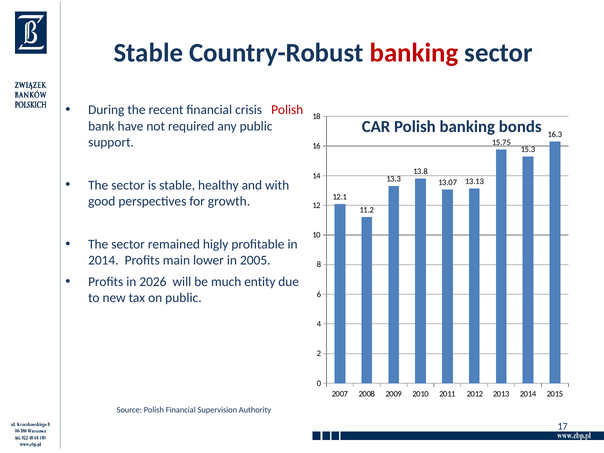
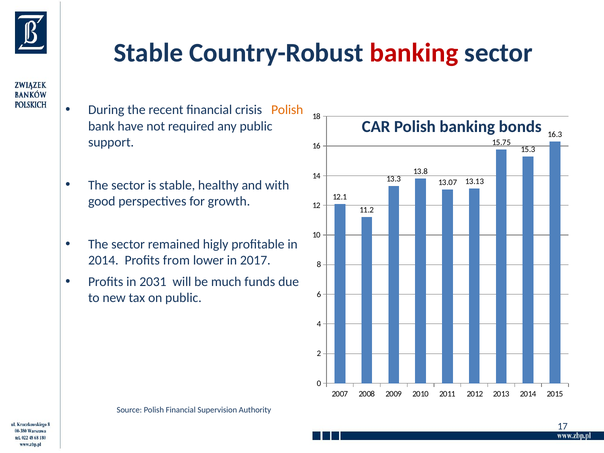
Polish at (287, 110) colour: red -> orange
main: main -> from
2005: 2005 -> 2017
2026: 2026 -> 2031
entity: entity -> funds
